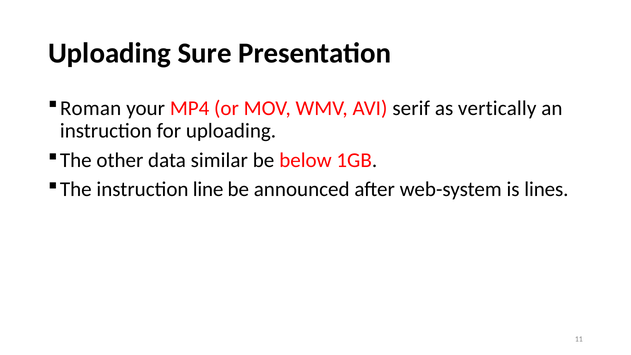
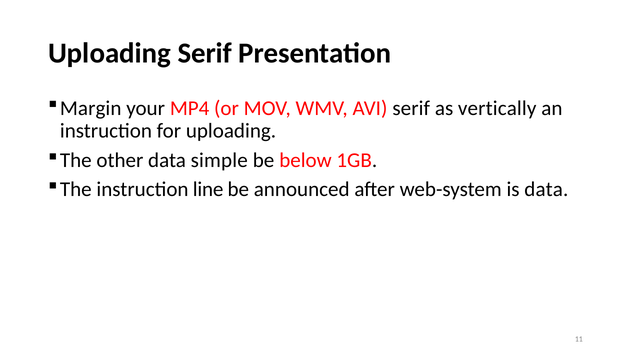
Uploading Sure: Sure -> Serif
Roman: Roman -> Margin
similar: similar -> simple
is lines: lines -> data
